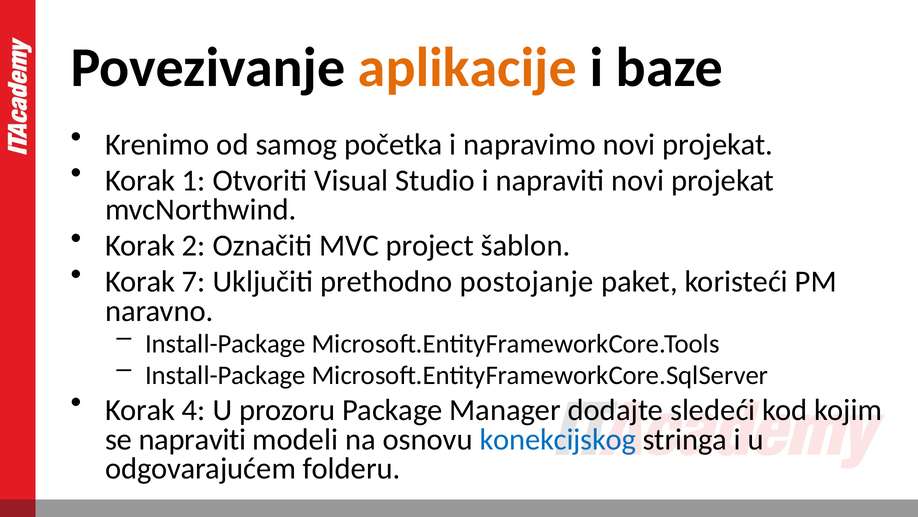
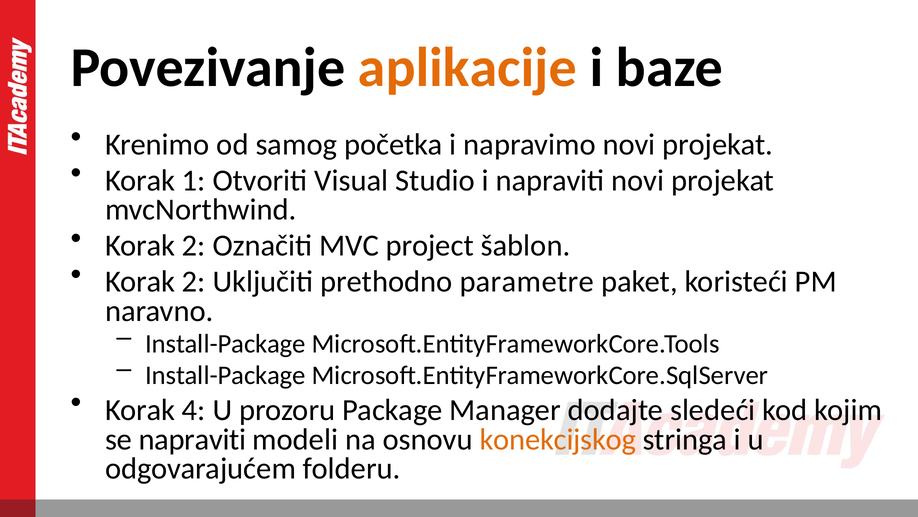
7 at (194, 281): 7 -> 2
postojanje: postojanje -> parametre
konekcijskog colour: blue -> orange
